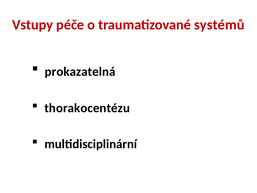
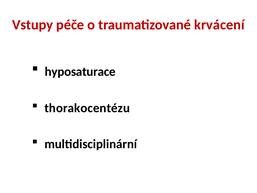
systémů: systémů -> krvácení
prokazatelná: prokazatelná -> hyposaturace
